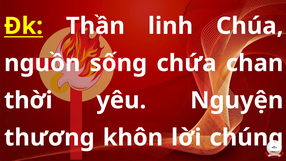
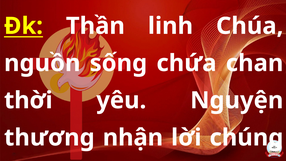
khôn: khôn -> nhận
